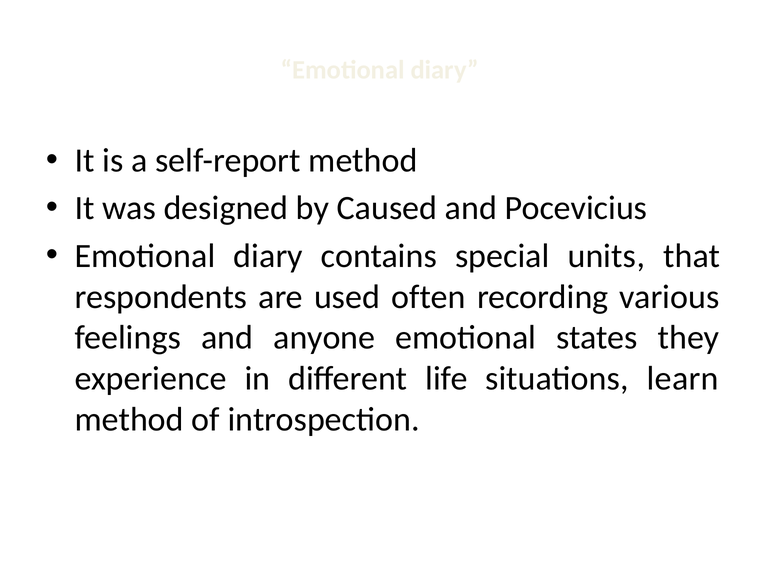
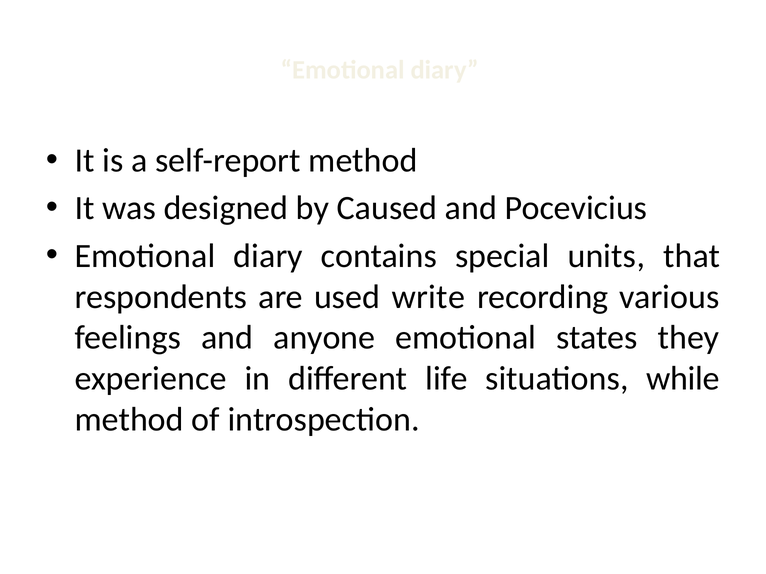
often: often -> write
learn: learn -> while
